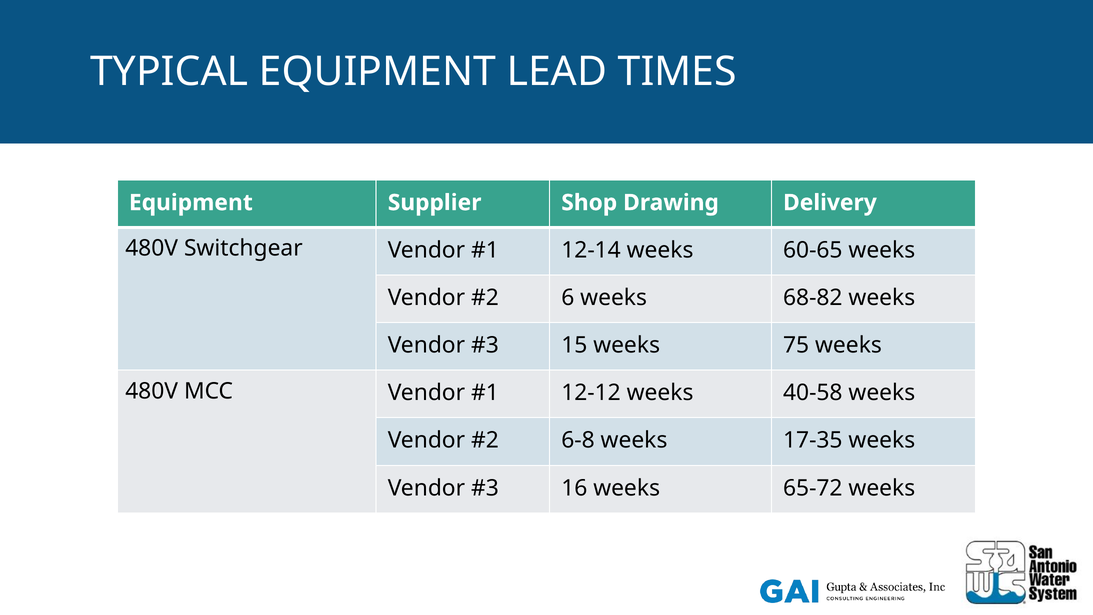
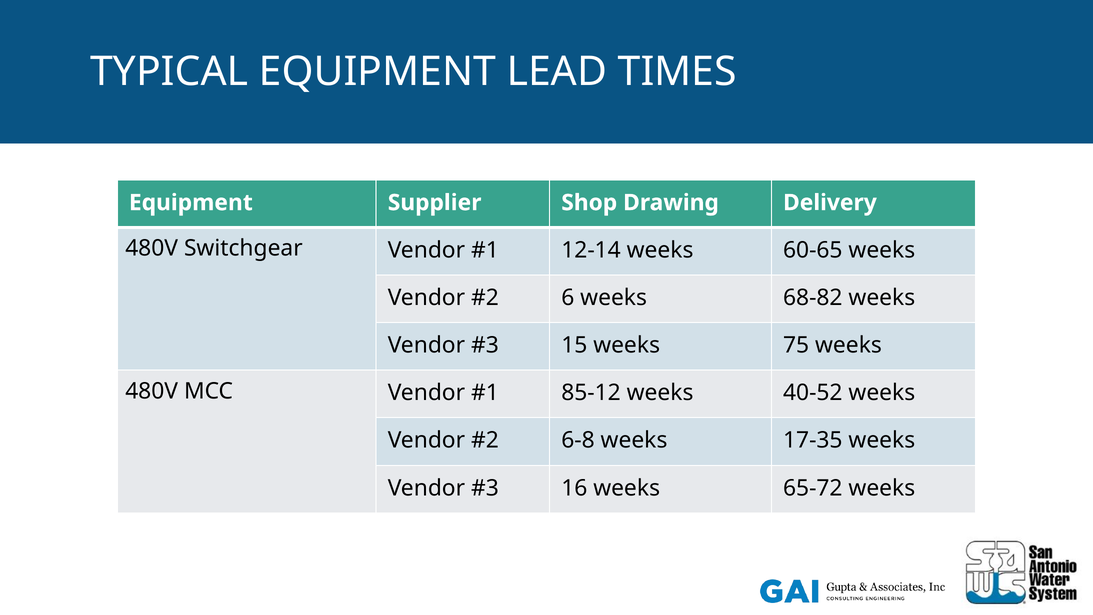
12-12: 12-12 -> 85-12
40-58: 40-58 -> 40-52
